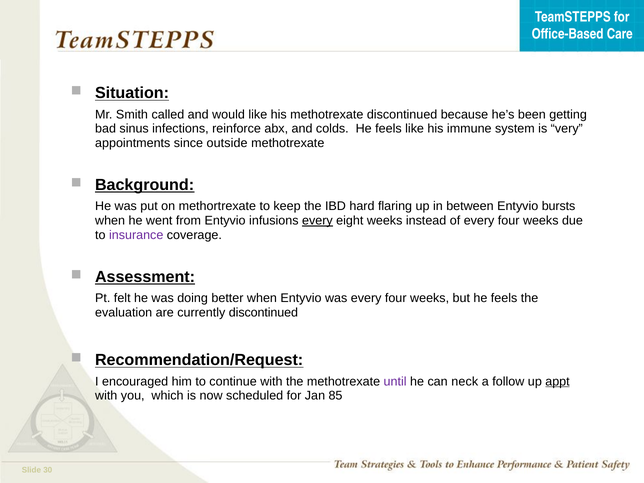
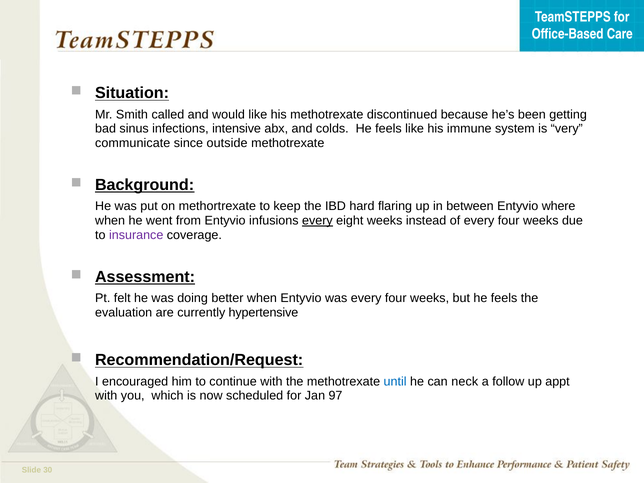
reinforce: reinforce -> intensive
appointments: appointments -> communicate
bursts: bursts -> where
currently discontinued: discontinued -> hypertensive
until colour: purple -> blue
appt underline: present -> none
85: 85 -> 97
